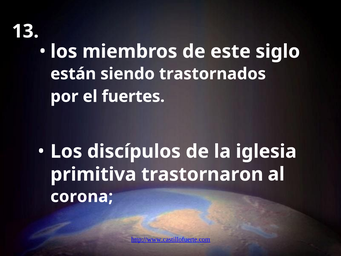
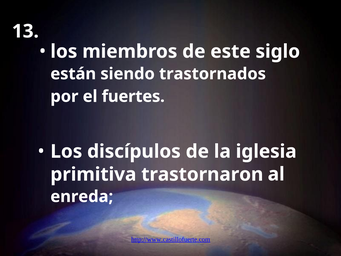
corona: corona -> enreda
